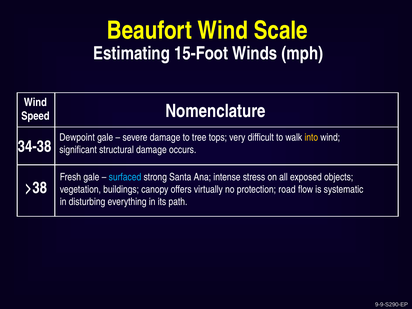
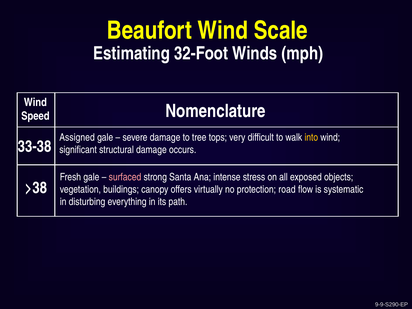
15-Foot: 15-Foot -> 32-Foot
Dewpoint: Dewpoint -> Assigned
34-38: 34-38 -> 33-38
surfaced colour: light blue -> pink
